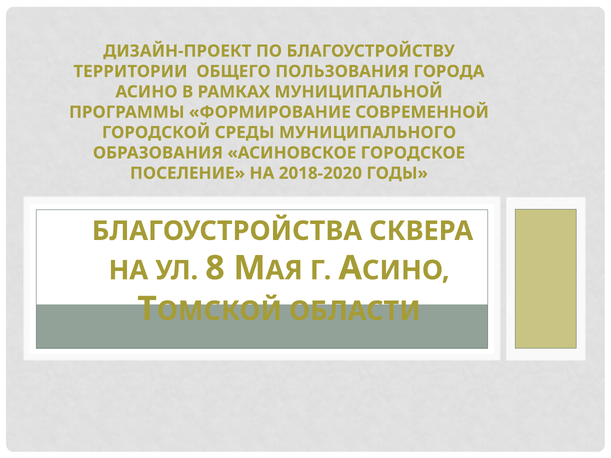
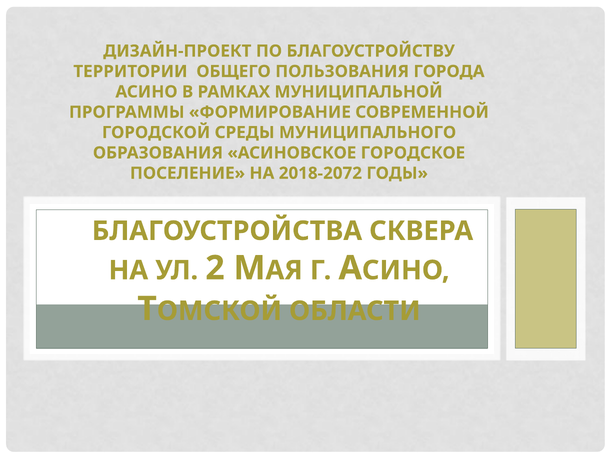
2018-2020: 2018-2020 -> 2018-2072
8: 8 -> 2
